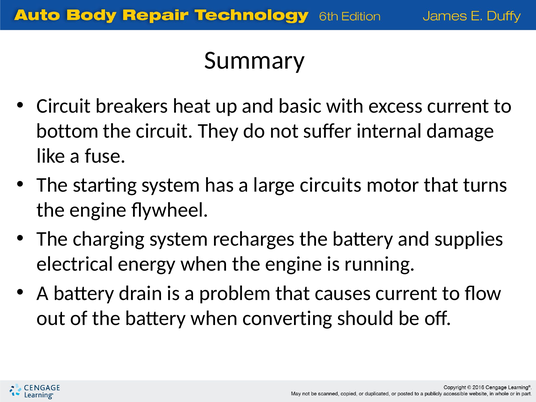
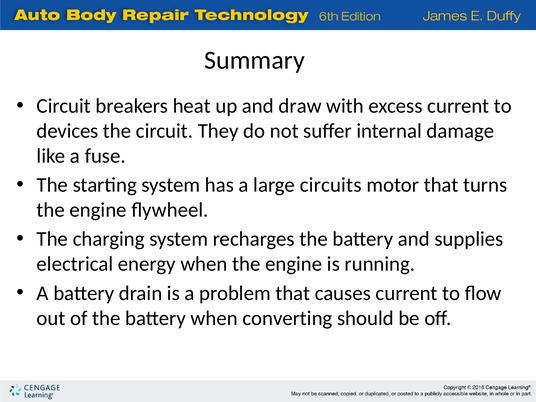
basic: basic -> draw
bottom: bottom -> devices
